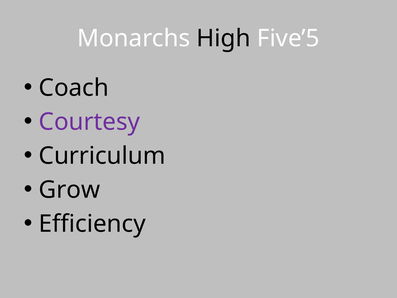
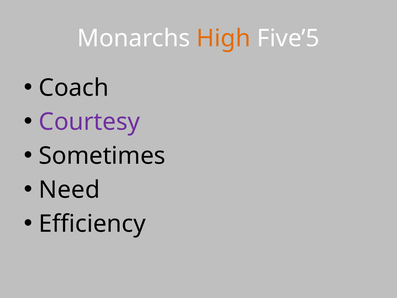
High colour: black -> orange
Curriculum: Curriculum -> Sometimes
Grow: Grow -> Need
